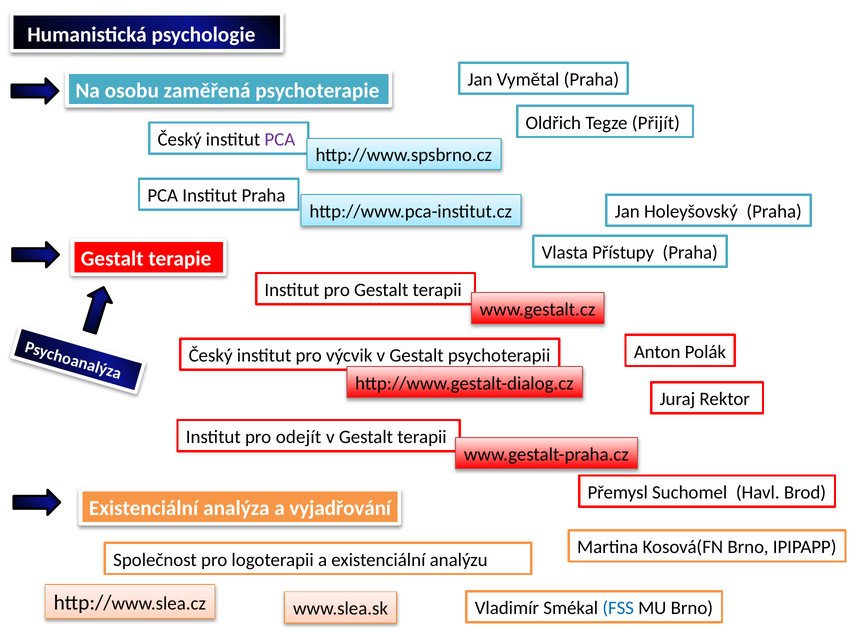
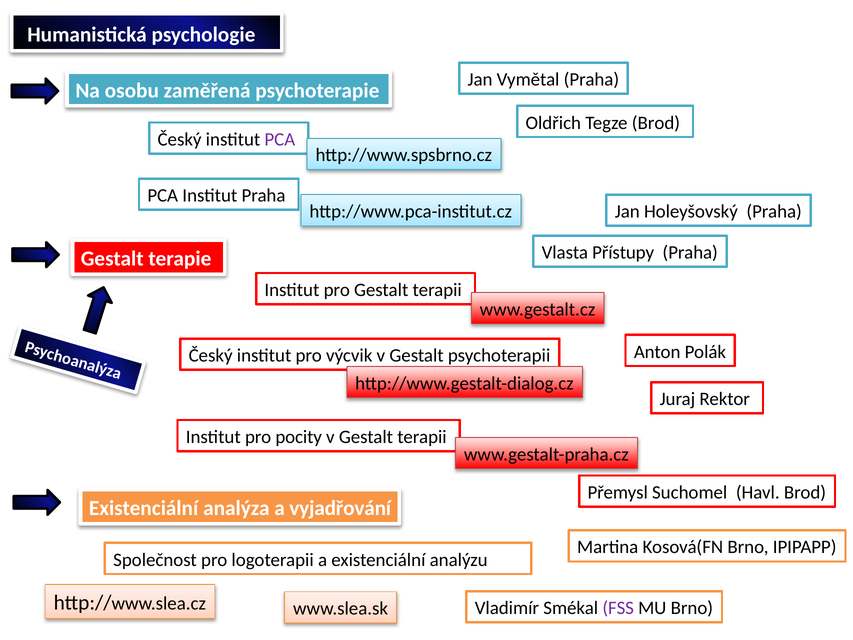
Tegze Přijít: Přijít -> Brod
odejít: odejít -> pocity
FSS colour: blue -> purple
